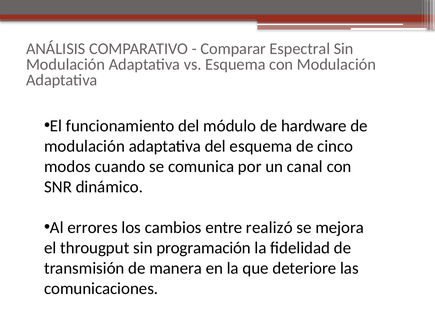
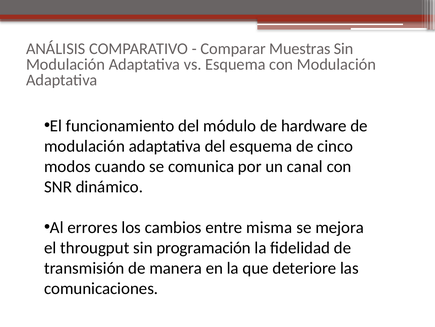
Espectral: Espectral -> Muestras
realizó: realizó -> misma
